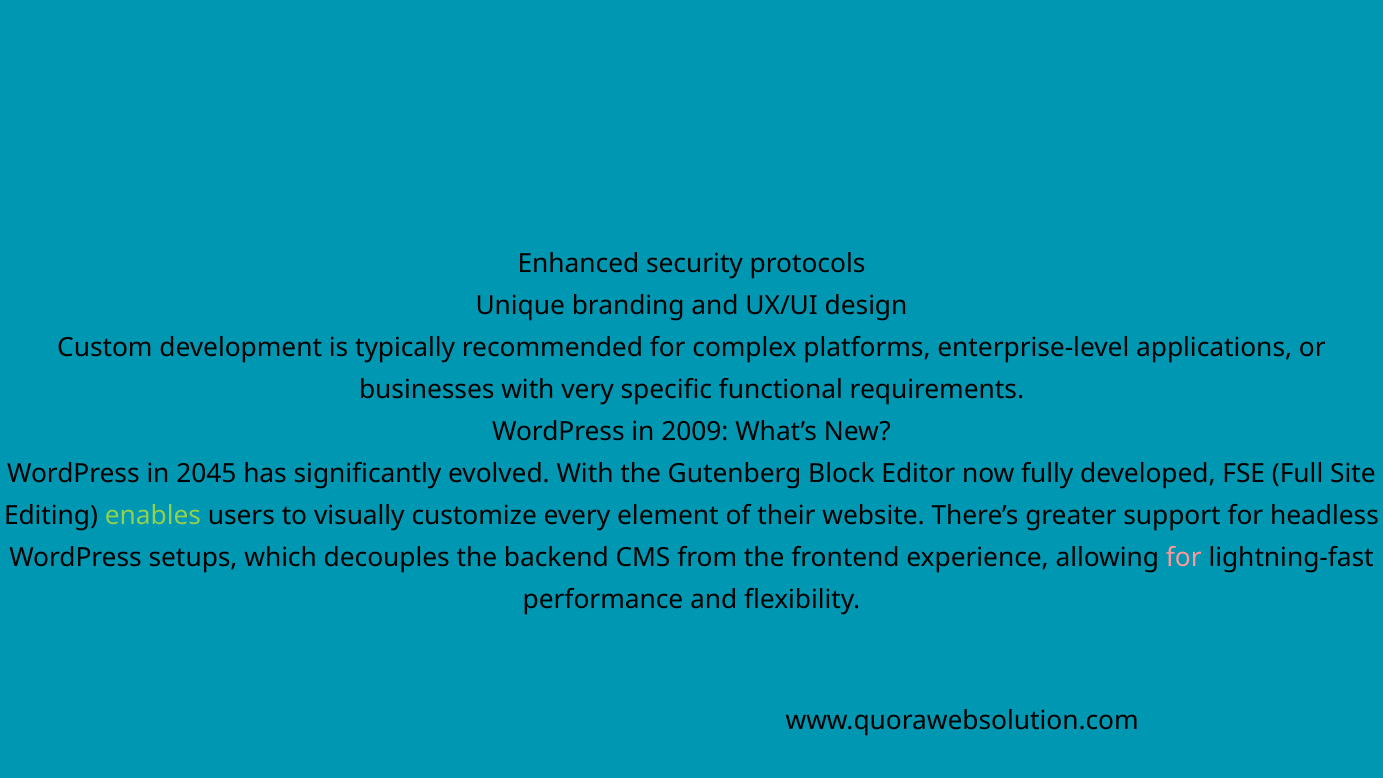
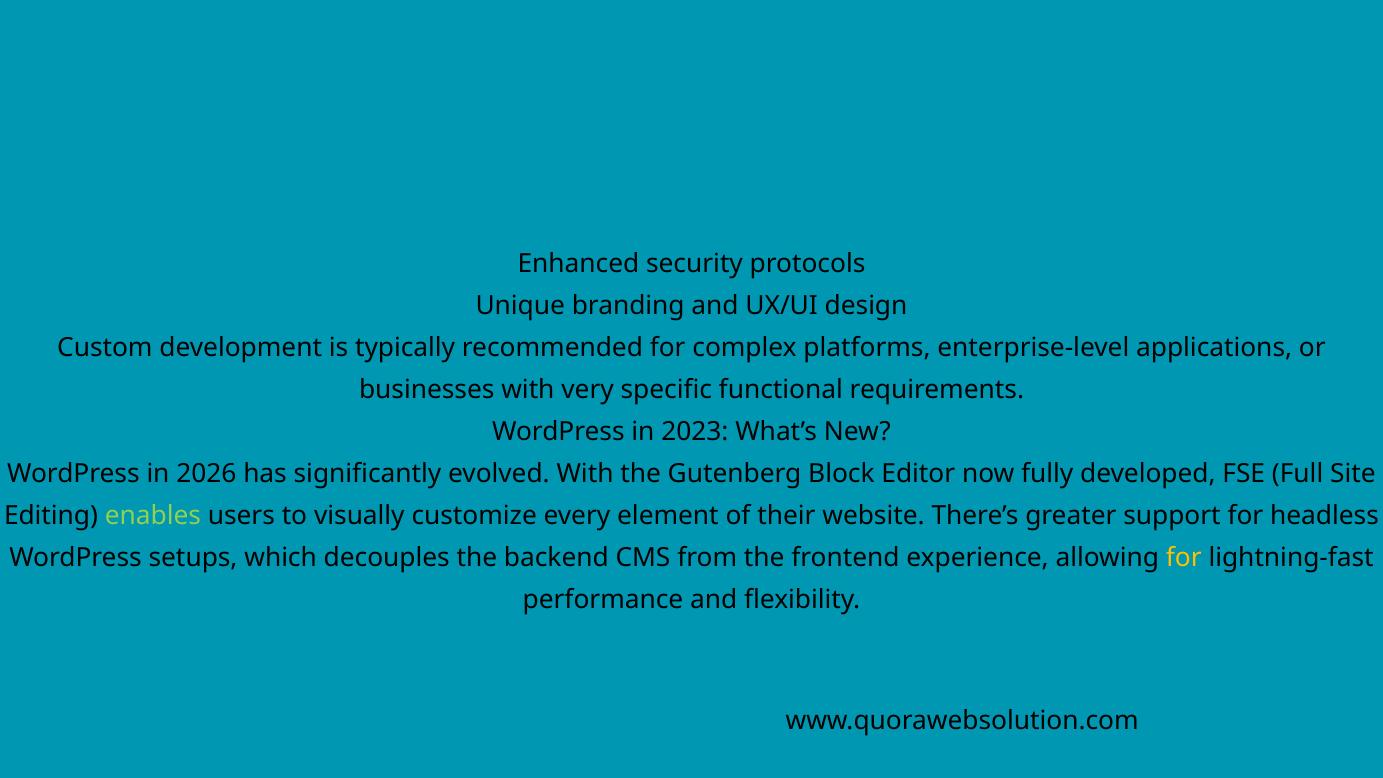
2009: 2009 -> 2023
2045: 2045 -> 2026
for at (1184, 558) colour: pink -> yellow
